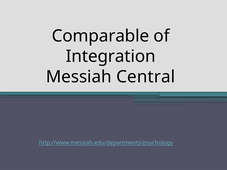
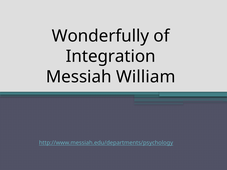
Comparable: Comparable -> Wonderfully
Central: Central -> William
